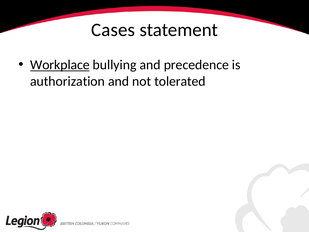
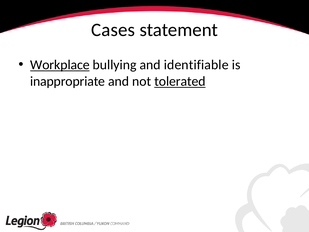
precedence: precedence -> identifiable
authorization: authorization -> inappropriate
tolerated underline: none -> present
